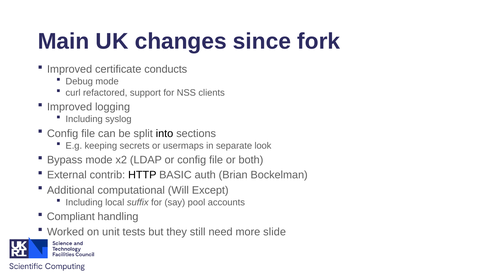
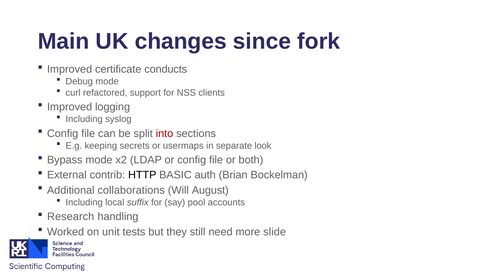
into colour: black -> red
computational: computational -> collaborations
Except: Except -> August
Compliant: Compliant -> Research
